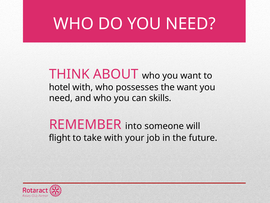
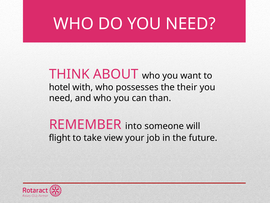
the want: want -> their
skills: skills -> than
take with: with -> view
